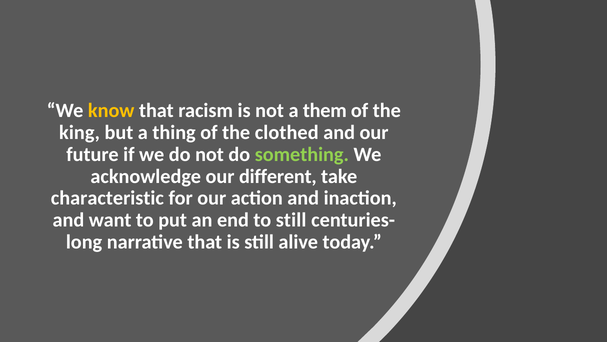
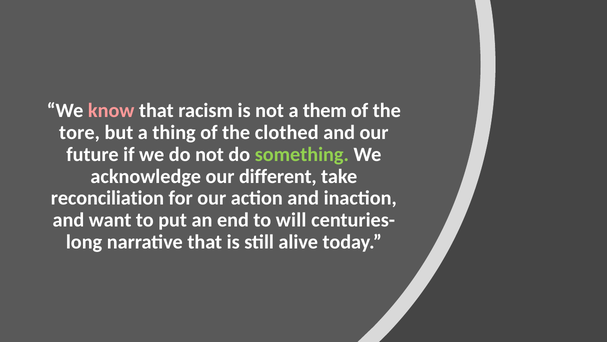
know colour: yellow -> pink
king: king -> tore
characteristic: characteristic -> reconciliation
to still: still -> will
